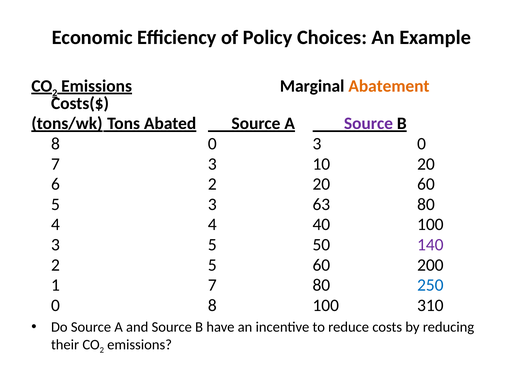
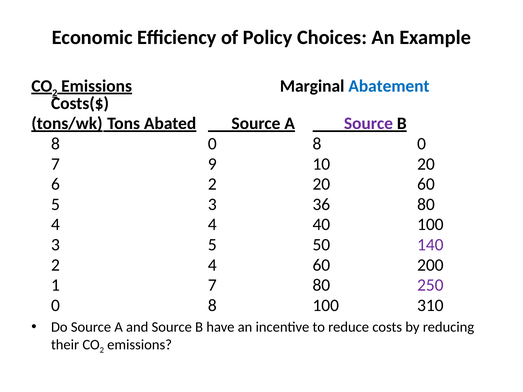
Abatement colour: orange -> blue
8 0 3: 3 -> 8
7 3: 3 -> 9
63: 63 -> 36
2 5: 5 -> 4
250 colour: blue -> purple
